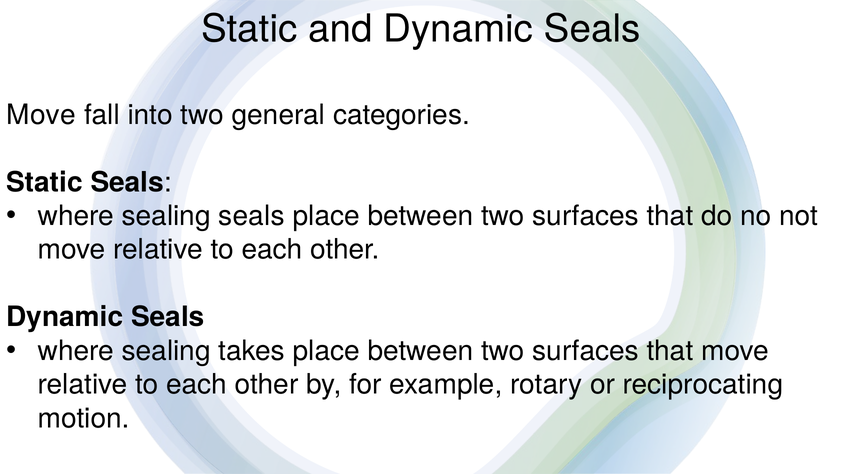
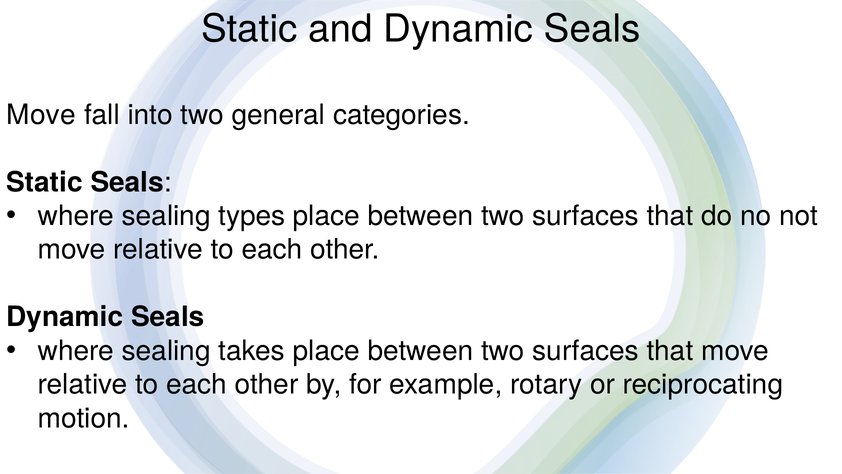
sealing seals: seals -> types
